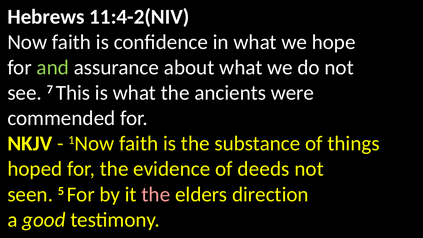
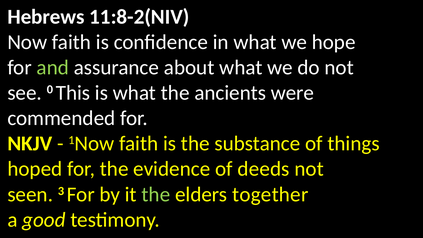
11:4-2(NIV: 11:4-2(NIV -> 11:8-2(NIV
7: 7 -> 0
5: 5 -> 3
the at (156, 194) colour: pink -> light green
direction: direction -> together
